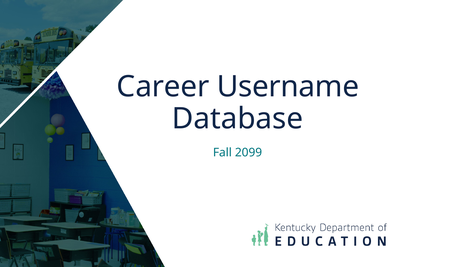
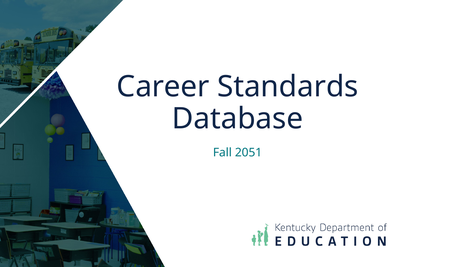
Username: Username -> Standards
2099: 2099 -> 2051
